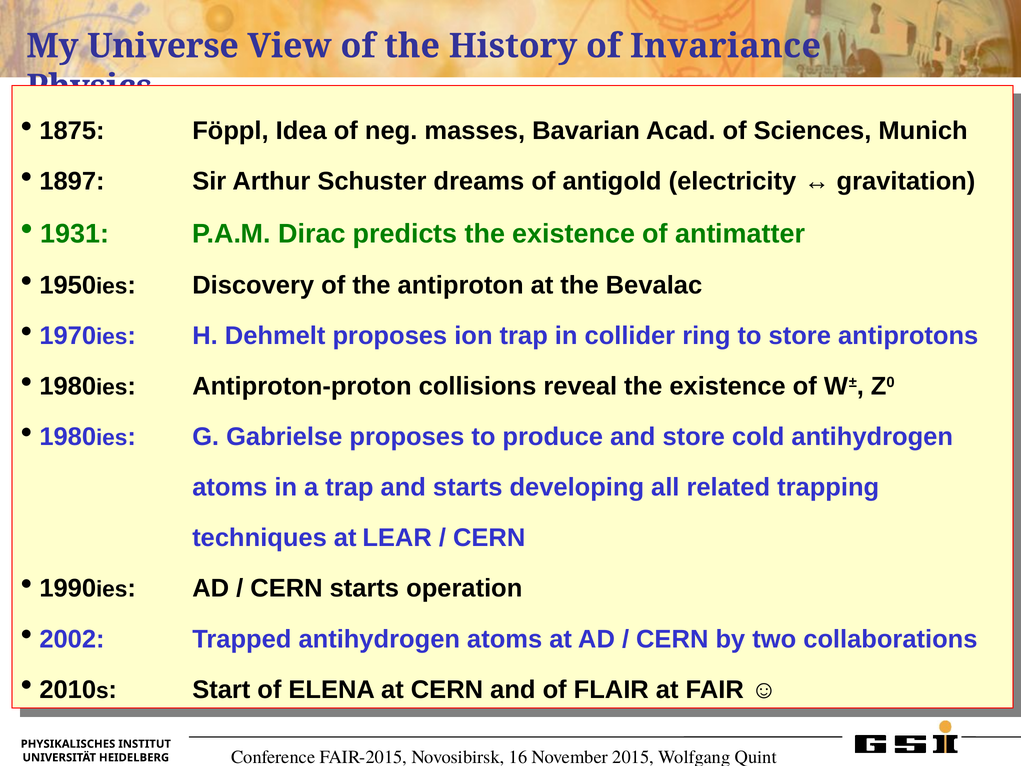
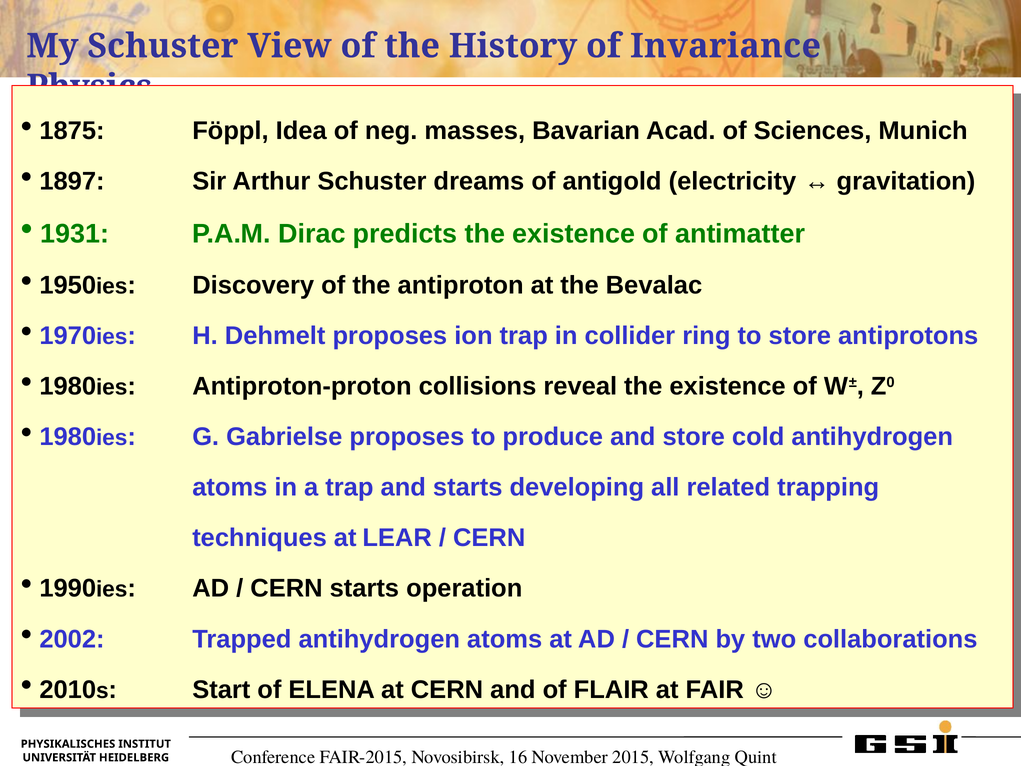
My Universe: Universe -> Schuster
